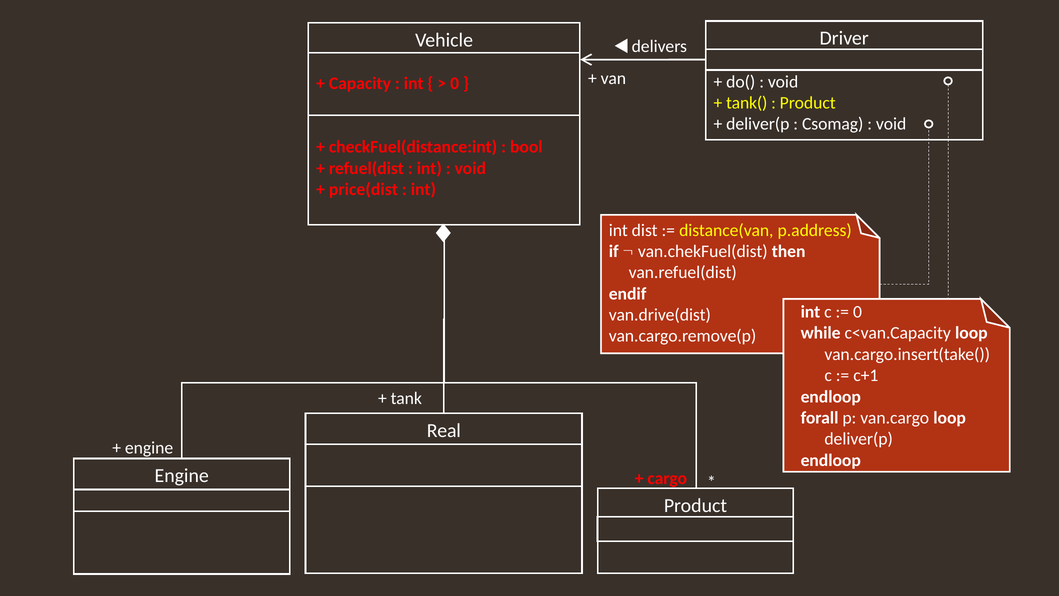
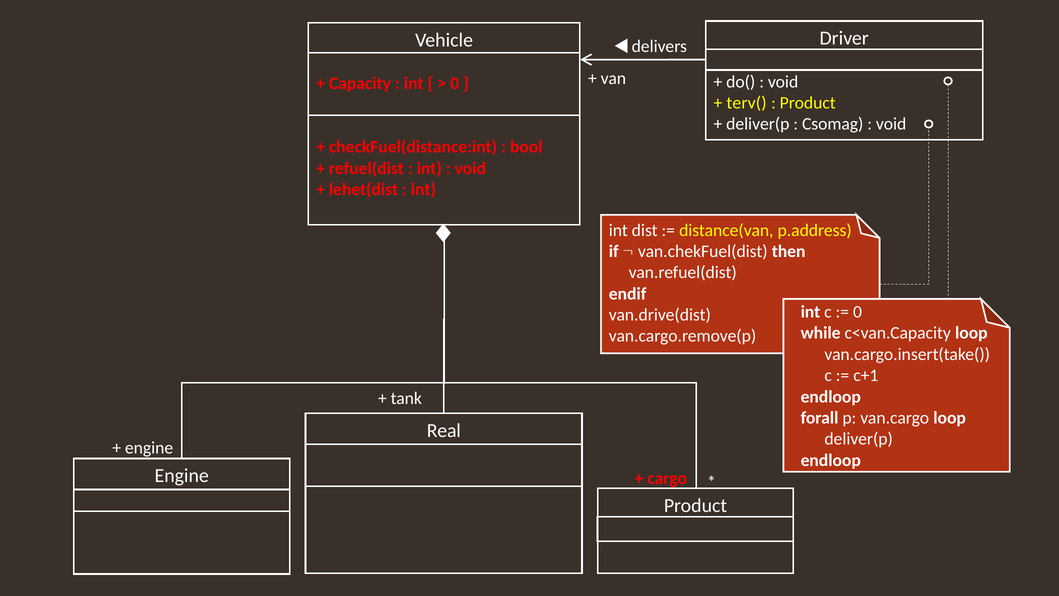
tank(: tank( -> terv(
price(dist: price(dist -> lehet(dist
